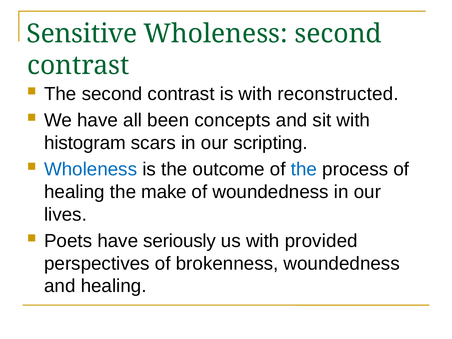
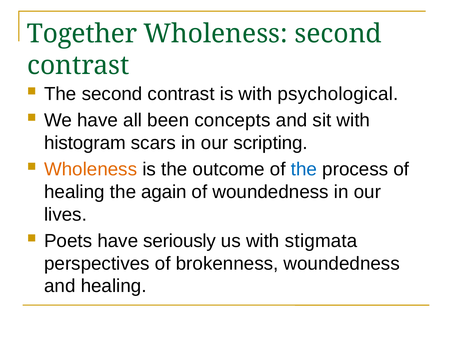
Sensitive: Sensitive -> Together
reconstructed: reconstructed -> psychological
Wholeness at (91, 169) colour: blue -> orange
make: make -> again
provided: provided -> stigmata
